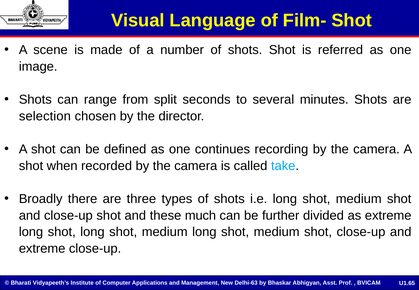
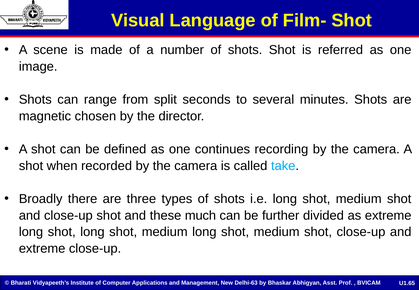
selection: selection -> magnetic
